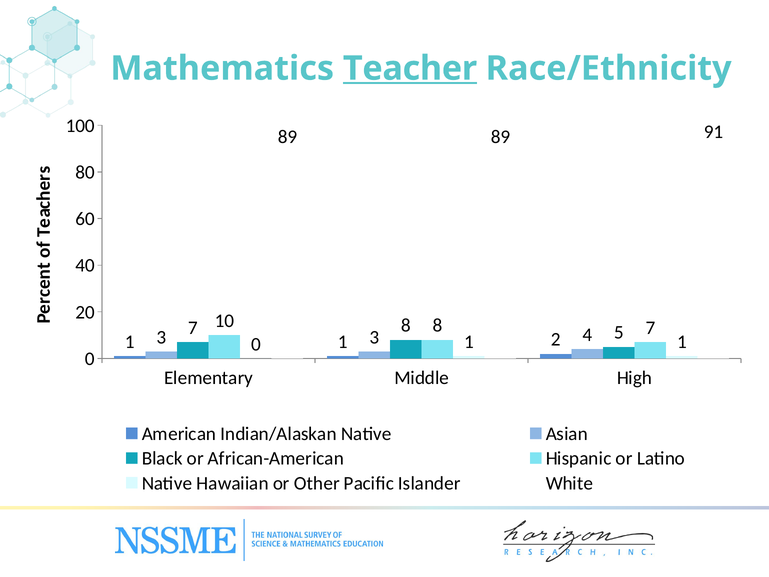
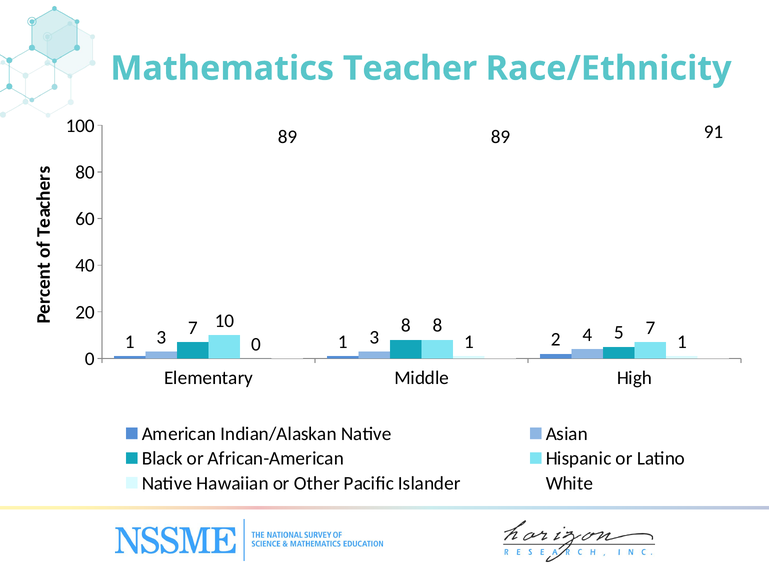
Teacher underline: present -> none
